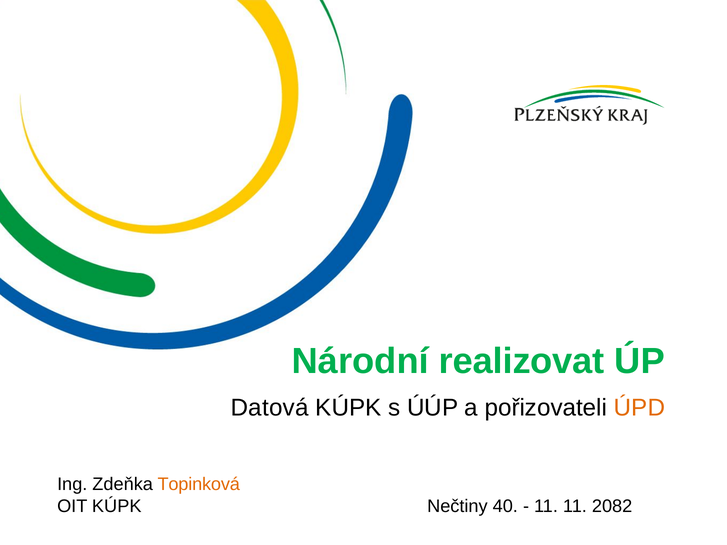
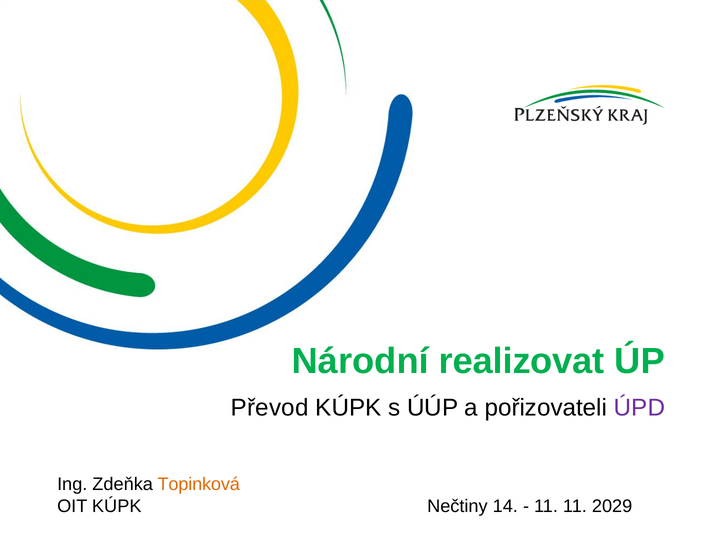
Datová: Datová -> Převod
ÚPD colour: orange -> purple
40: 40 -> 14
2082: 2082 -> 2029
